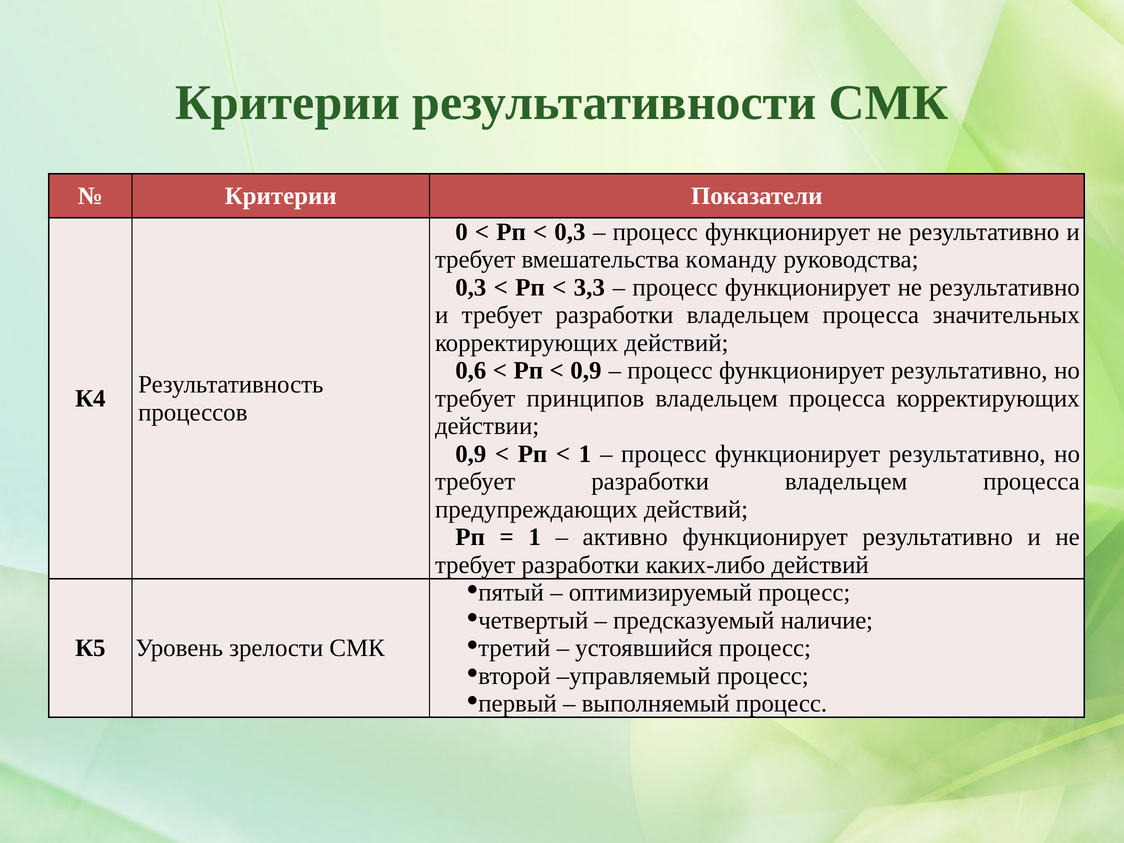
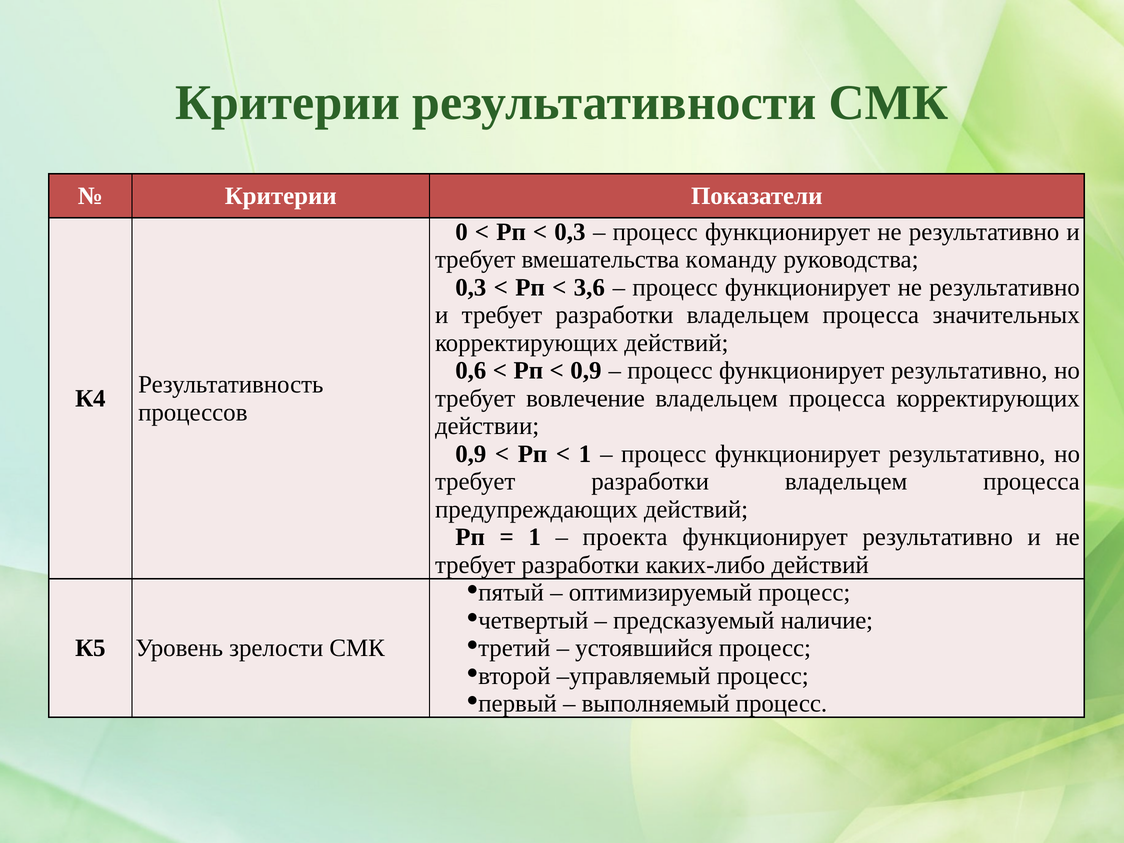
3,3: 3,3 -> 3,6
принципов: принципов -> вовлечение
активно: активно -> проекта
